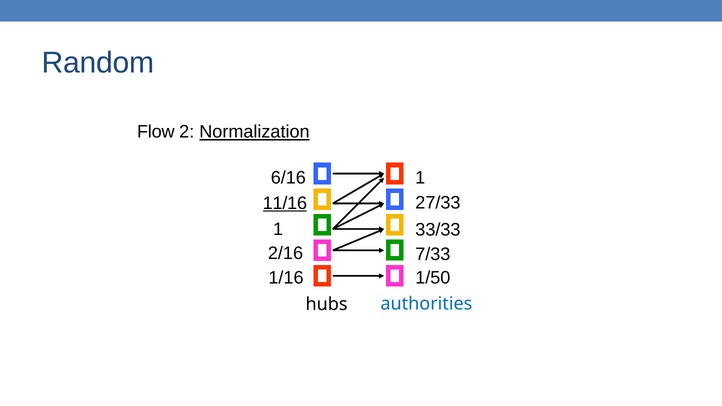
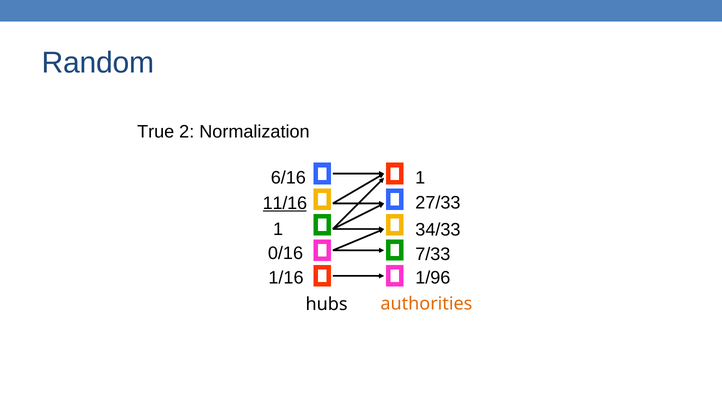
Flow: Flow -> True
Normalization underline: present -> none
33/33: 33/33 -> 34/33
2/16: 2/16 -> 0/16
1/50: 1/50 -> 1/96
authorities colour: blue -> orange
